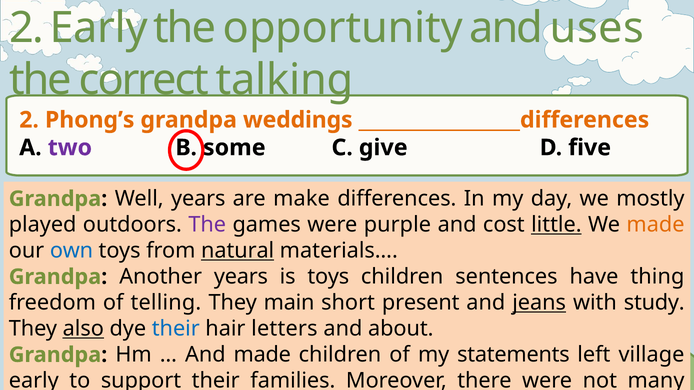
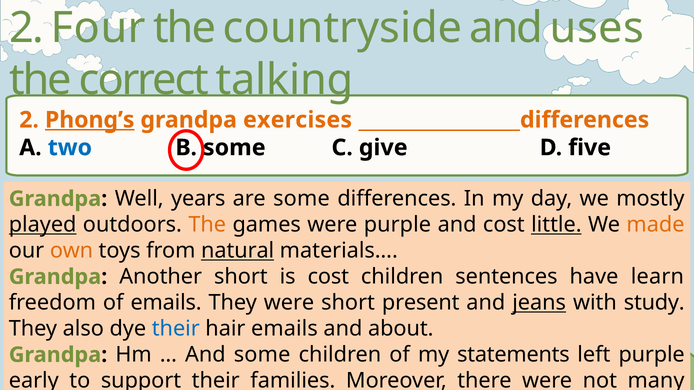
2 Early: Early -> Four
opportunity: opportunity -> countryside
Phong’s underline: none -> present
weddings: weddings -> exercises
two colour: purple -> blue
are make: make -> some
played underline: none -> present
The at (207, 225) colour: purple -> orange
own colour: blue -> orange
Another years: years -> short
is toys: toys -> cost
thing: thing -> learn
of telling: telling -> emails
They main: main -> were
also underline: present -> none
hair letters: letters -> emails
And made: made -> some
left village: village -> purple
